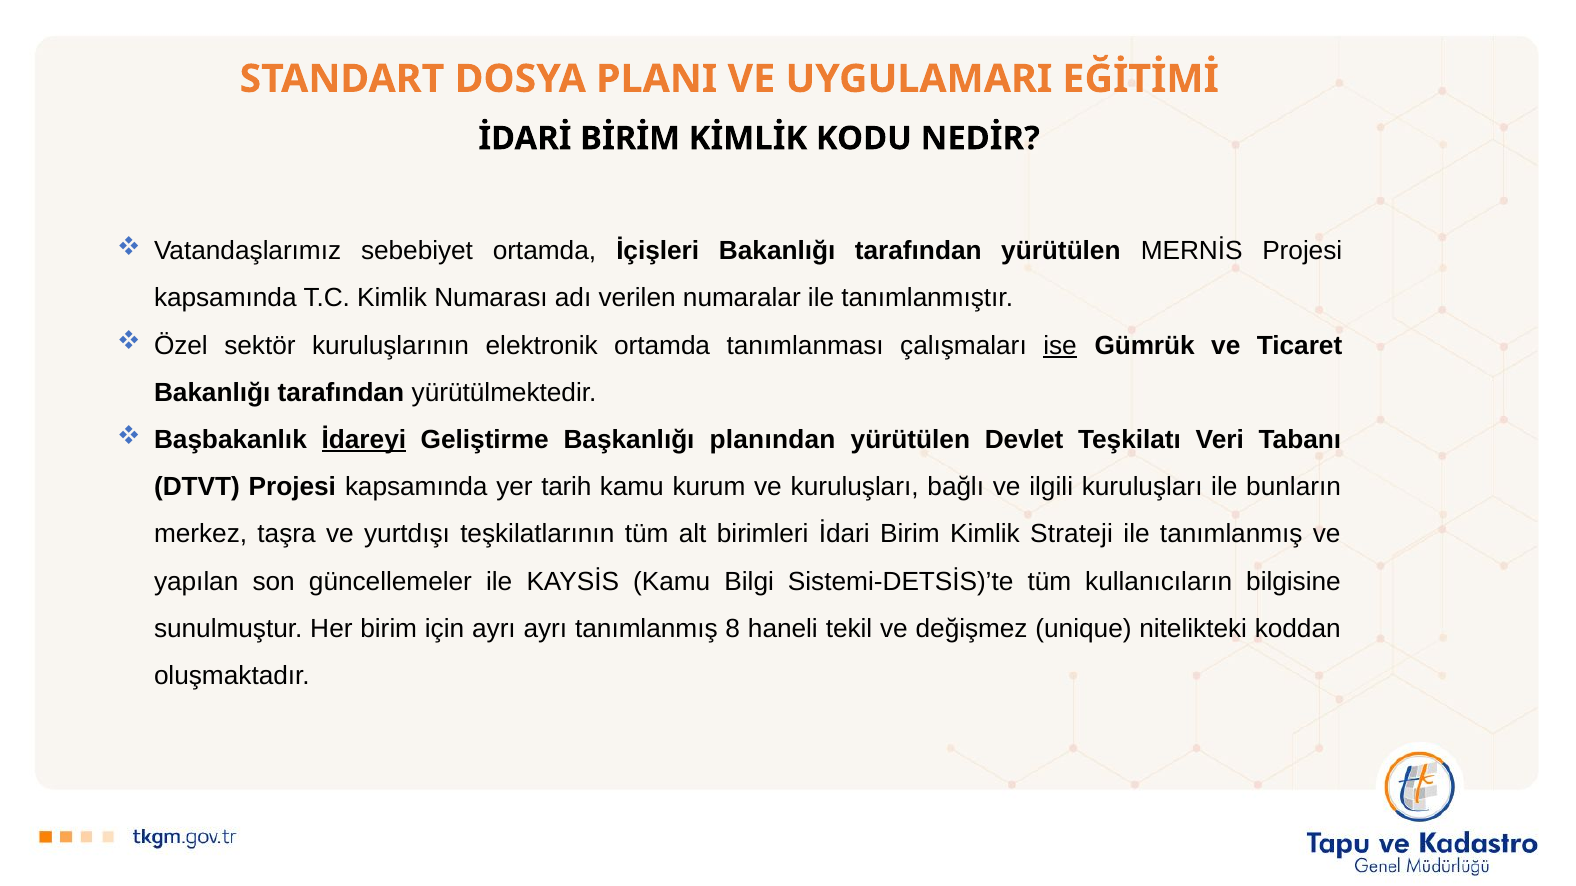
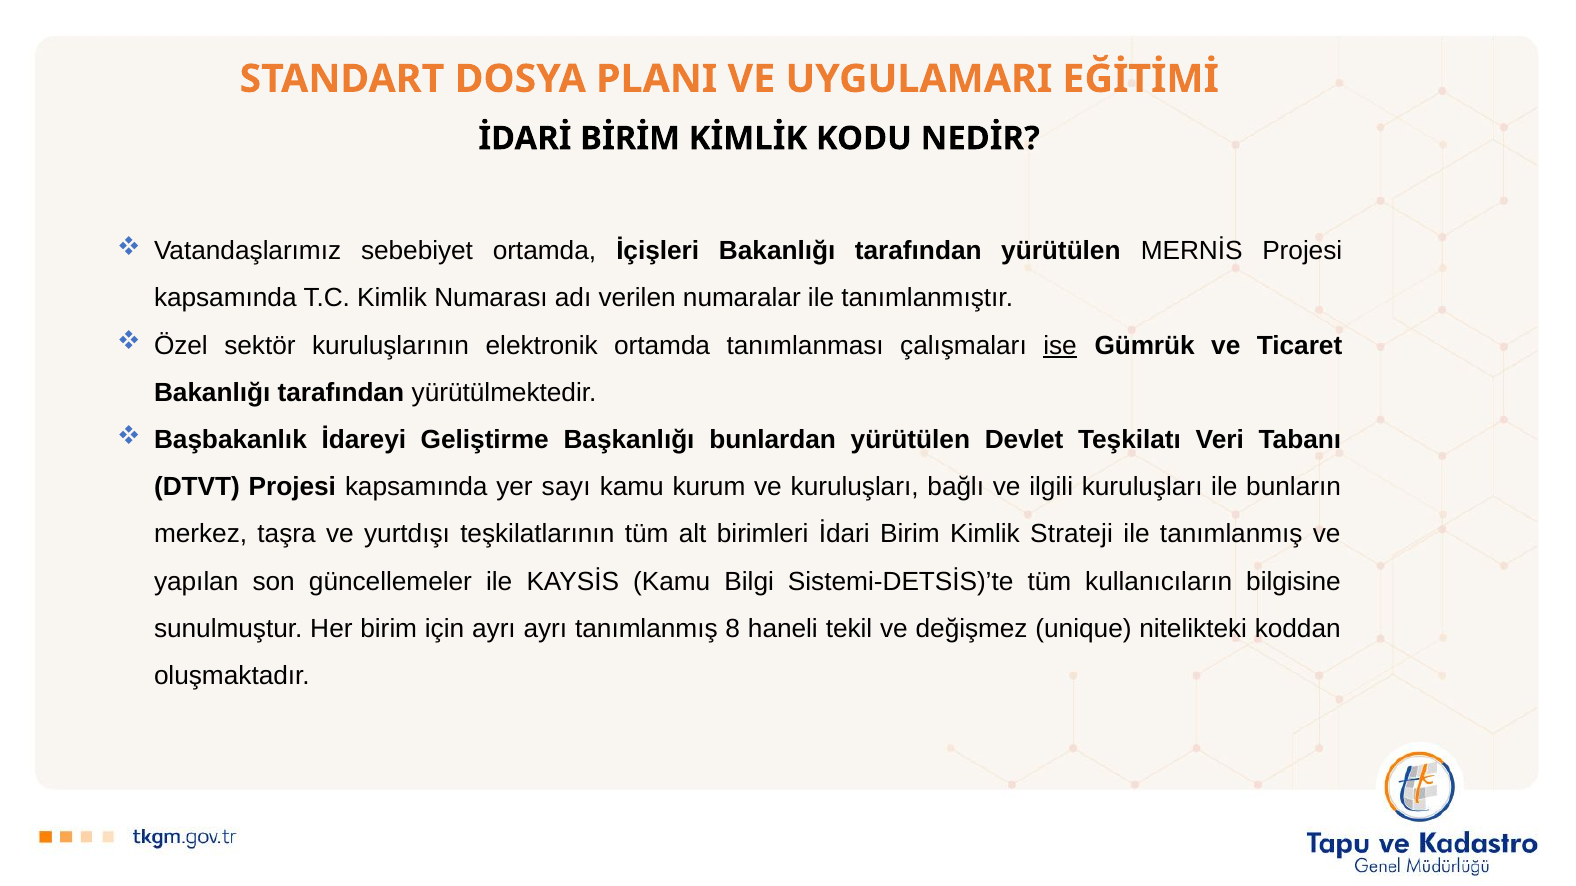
İdareyi underline: present -> none
planından: planından -> bunlardan
tarih: tarih -> sayı
